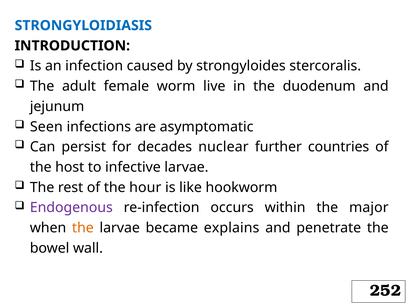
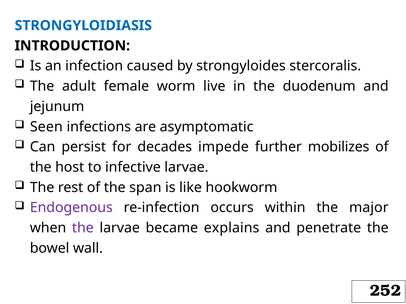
nuclear: nuclear -> impede
countries: countries -> mobilizes
hour: hour -> span
the at (83, 228) colour: orange -> purple
